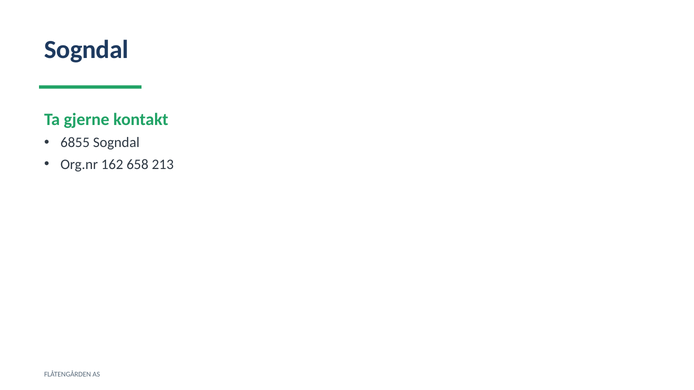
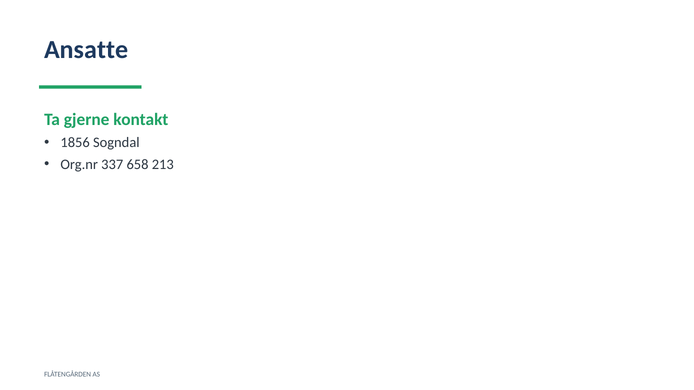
Sogndal at (86, 50): Sogndal -> Ansatte
6855: 6855 -> 1856
162: 162 -> 337
